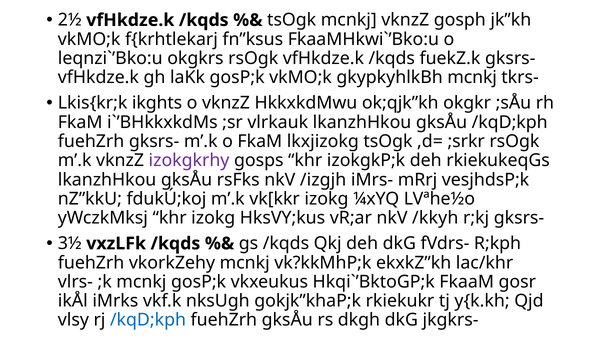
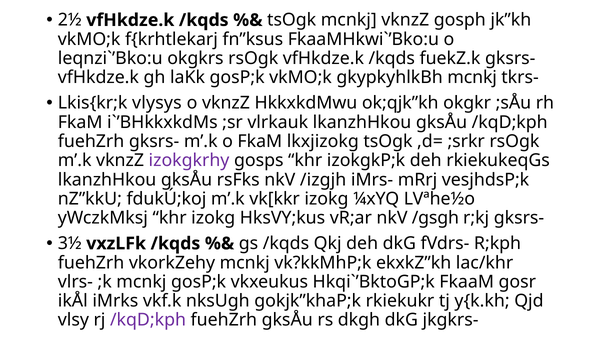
ikghts: ikghts -> vlysys
/kkyh: /kkyh -> /gsgh
/kqD;kph at (148, 321) colour: blue -> purple
